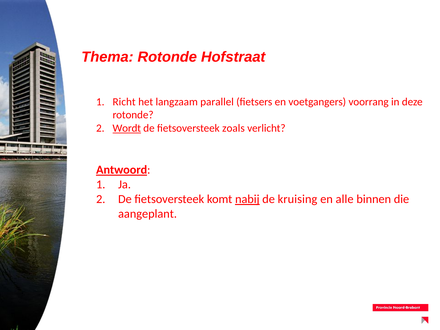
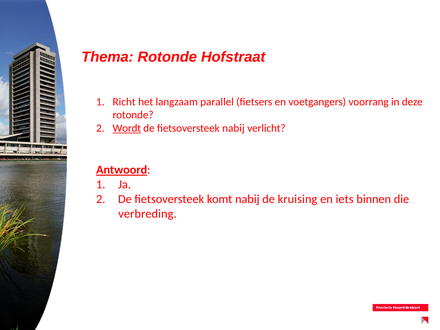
fietsoversteek zoals: zoals -> nabij
nabij at (247, 199) underline: present -> none
alle: alle -> iets
aangeplant: aangeplant -> verbreding
